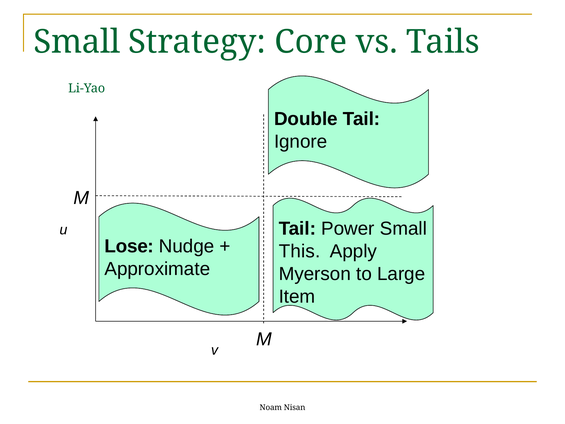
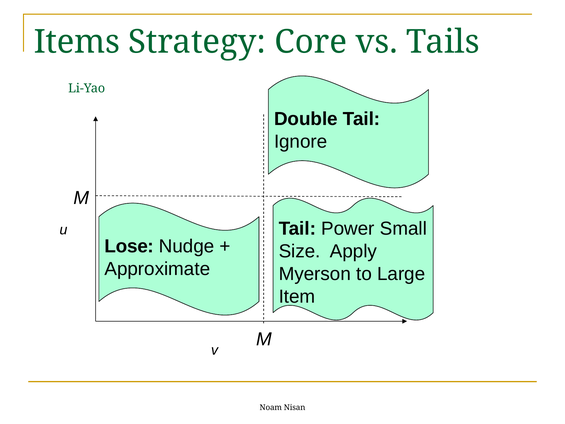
Small at (77, 42): Small -> Items
This: This -> Size
